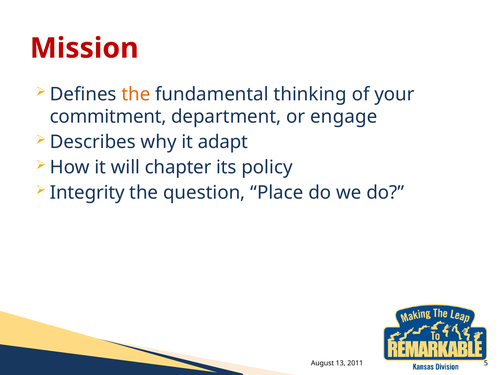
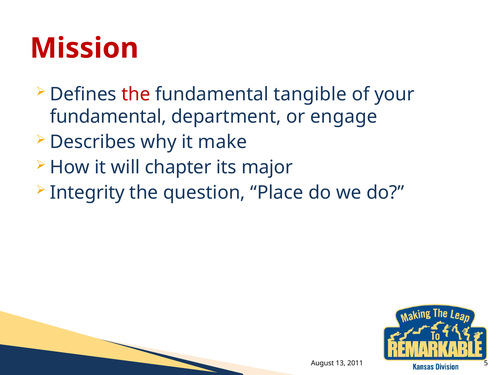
the at (136, 94) colour: orange -> red
thinking: thinking -> tangible
commitment at (108, 117): commitment -> fundamental
adapt: adapt -> make
policy: policy -> major
